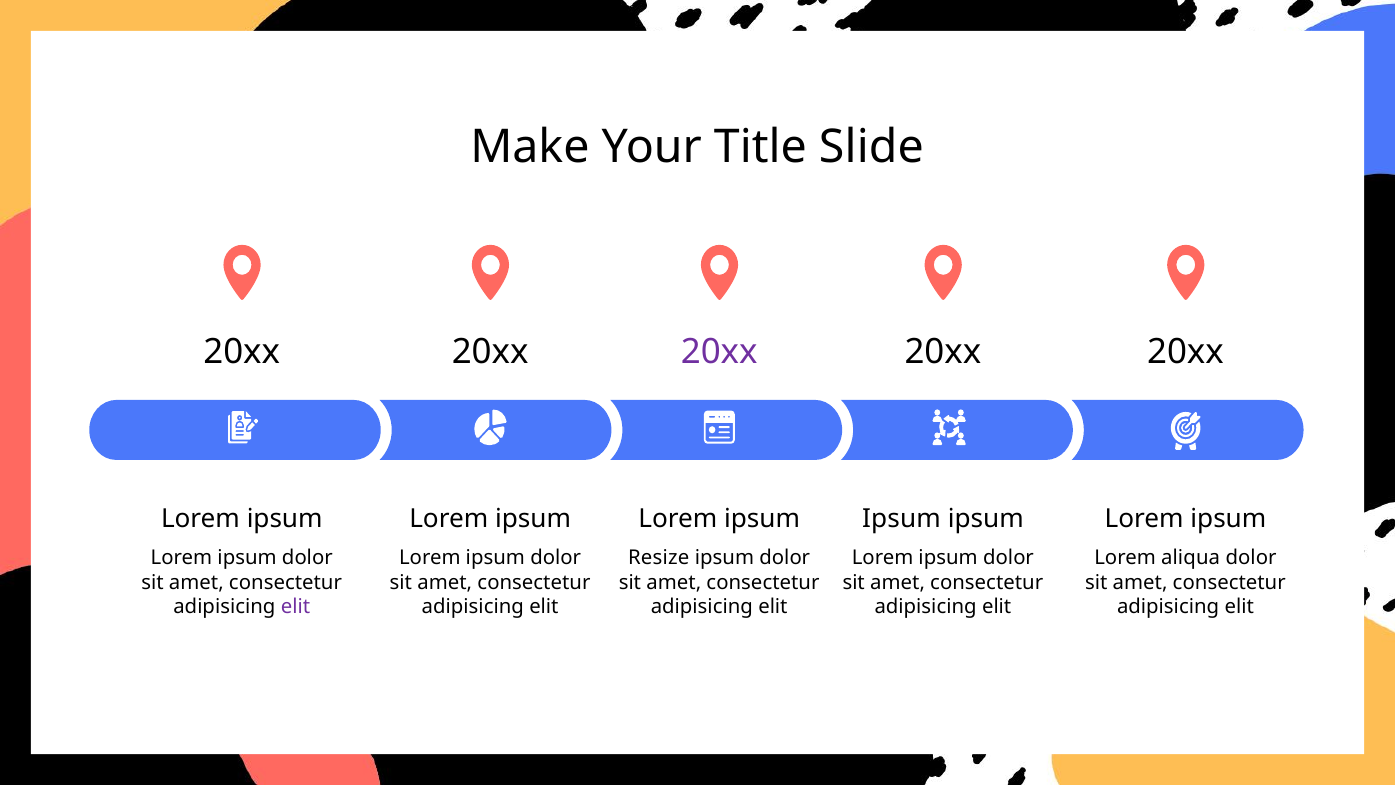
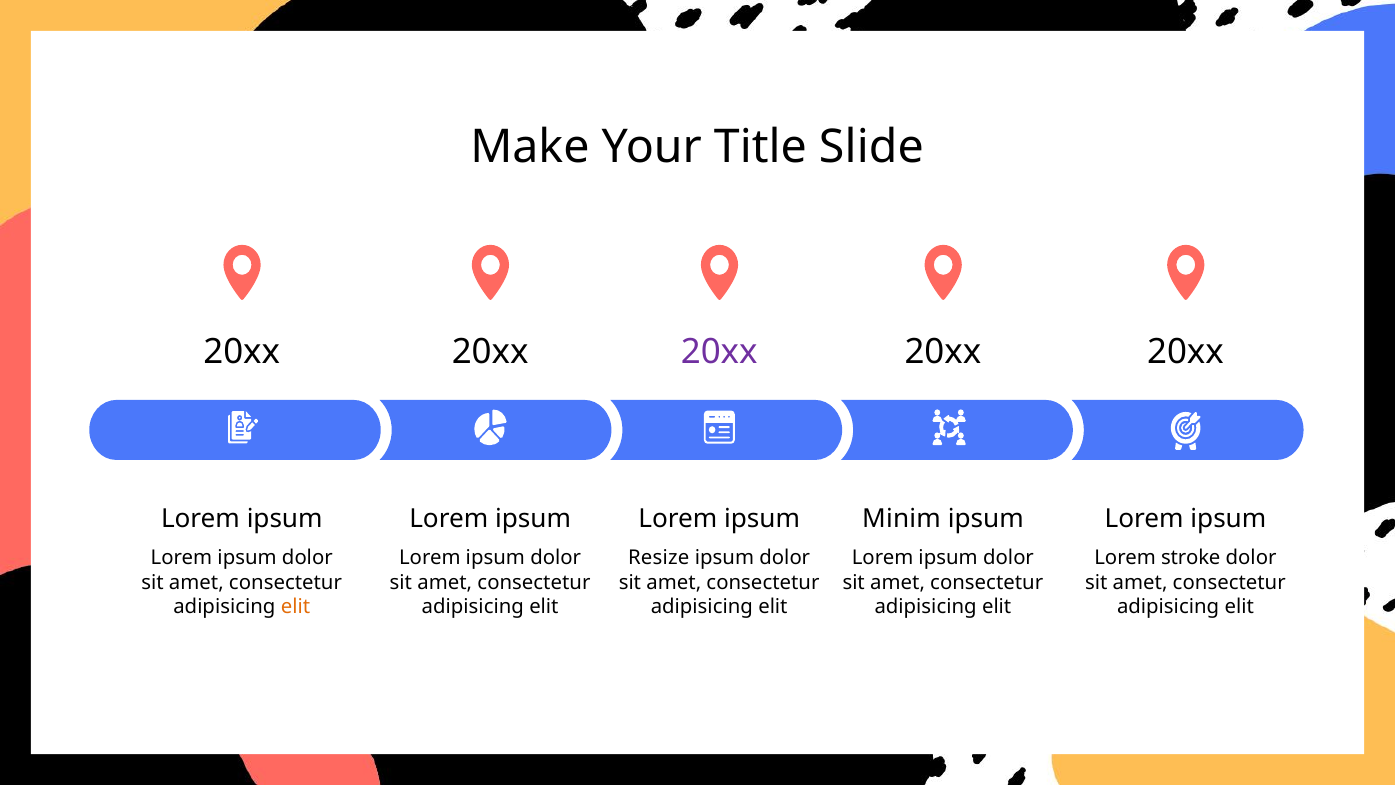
Ipsum at (902, 518): Ipsum -> Minim
aliqua: aliqua -> stroke
elit at (296, 607) colour: purple -> orange
